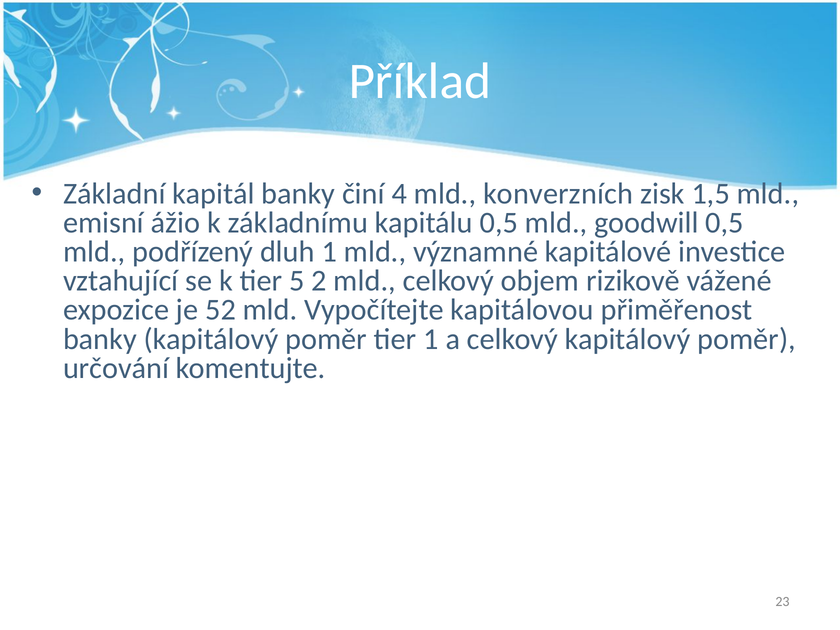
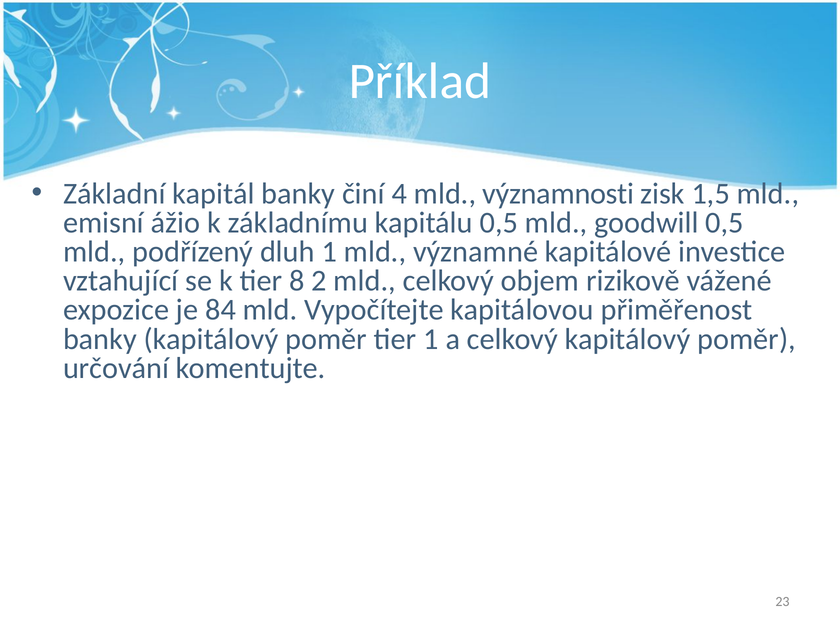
konverzních: konverzních -> významnosti
5: 5 -> 8
52: 52 -> 84
